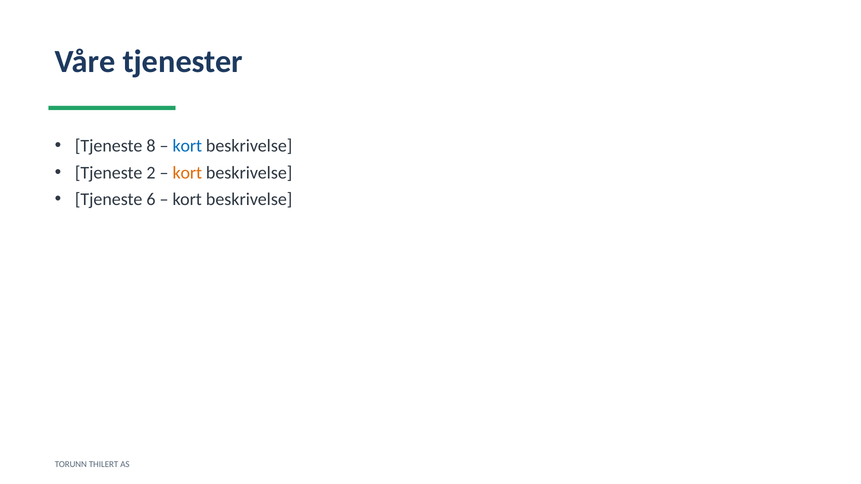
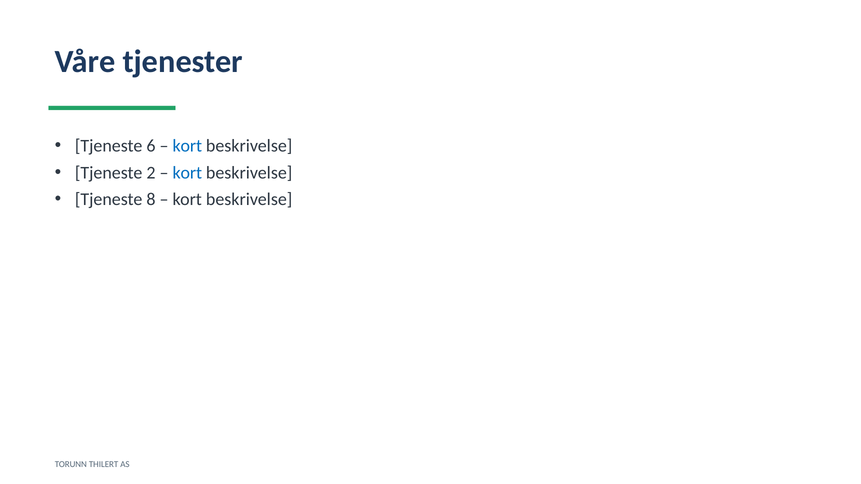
8: 8 -> 6
kort at (187, 173) colour: orange -> blue
6: 6 -> 8
